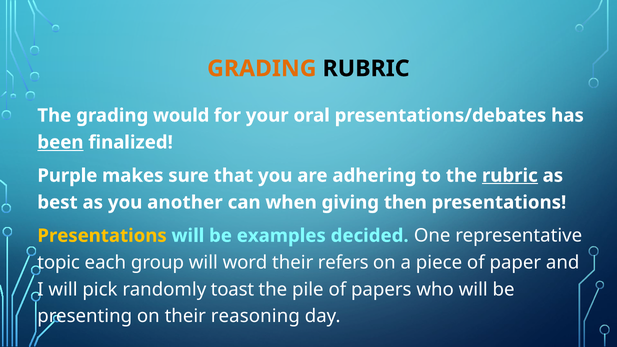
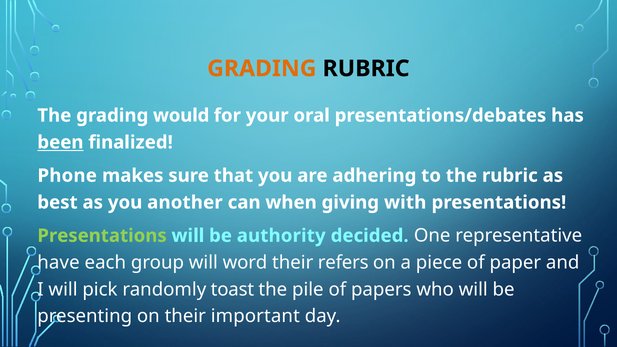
Purple: Purple -> Phone
rubric at (510, 176) underline: present -> none
then: then -> with
Presentations at (102, 236) colour: yellow -> light green
examples: examples -> authority
topic: topic -> have
reasoning: reasoning -> important
